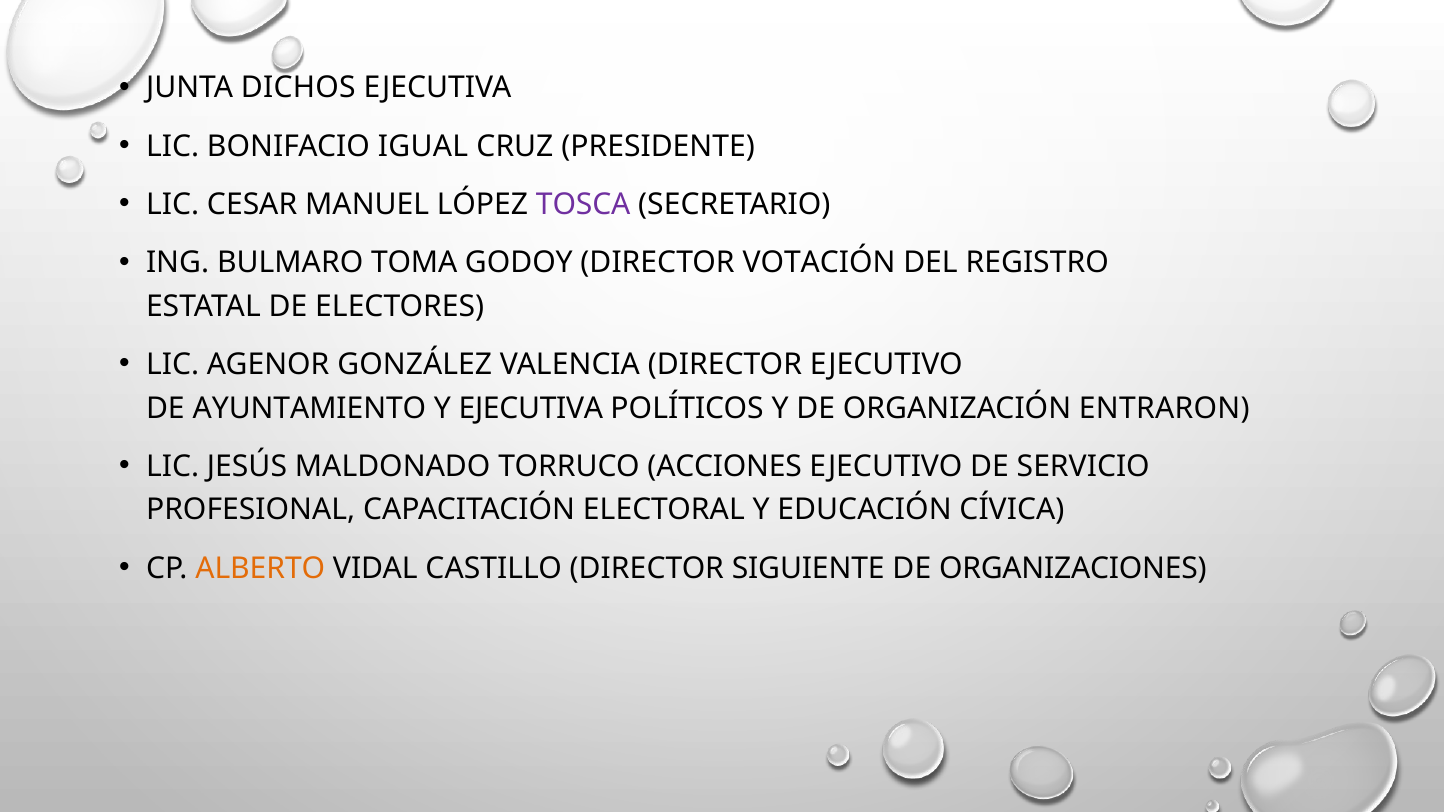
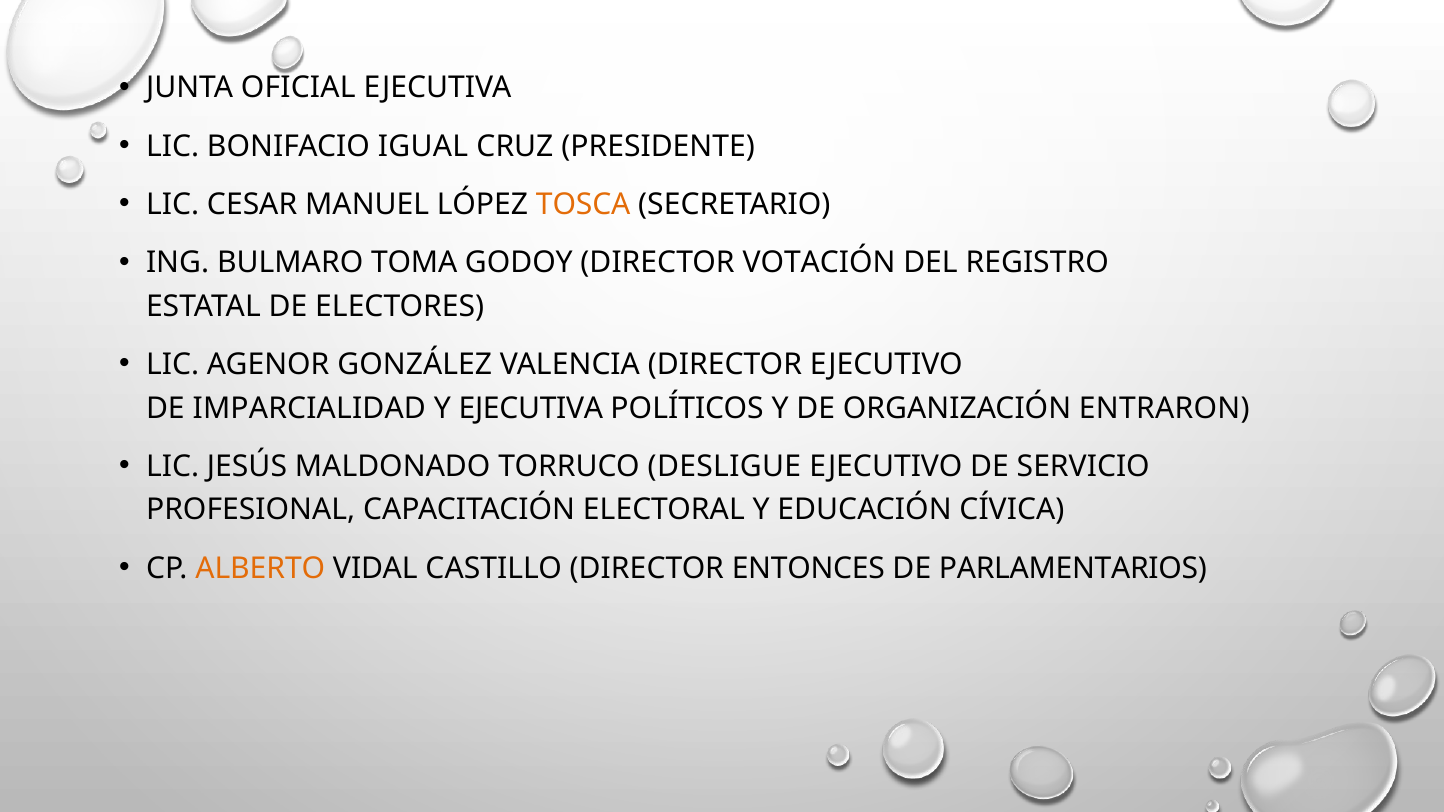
DICHOS: DICHOS -> OFICIAL
TOSCA colour: purple -> orange
AYUNTAMIENTO: AYUNTAMIENTO -> IMPARCIALIDAD
ACCIONES: ACCIONES -> DESLIGUE
SIGUIENTE: SIGUIENTE -> ENTONCES
ORGANIZACIONES: ORGANIZACIONES -> PARLAMENTARIOS
